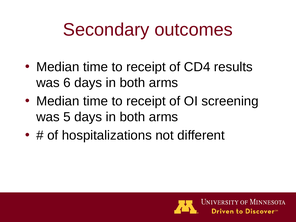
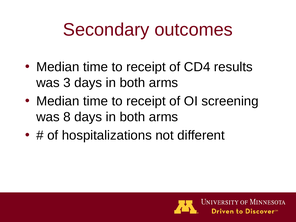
6: 6 -> 3
5: 5 -> 8
